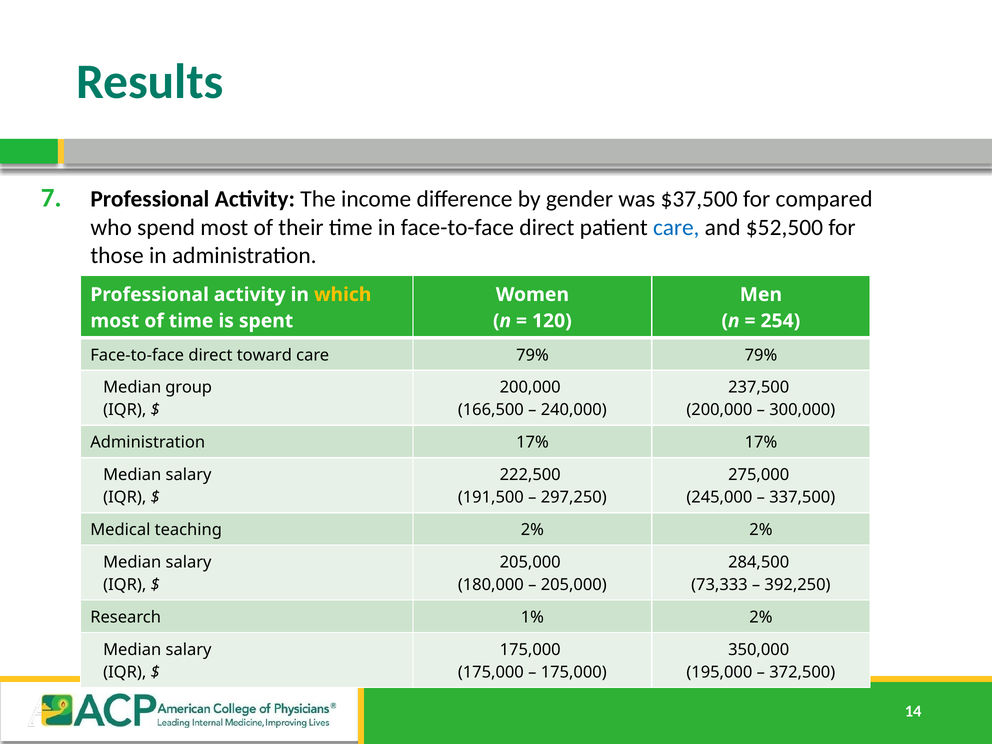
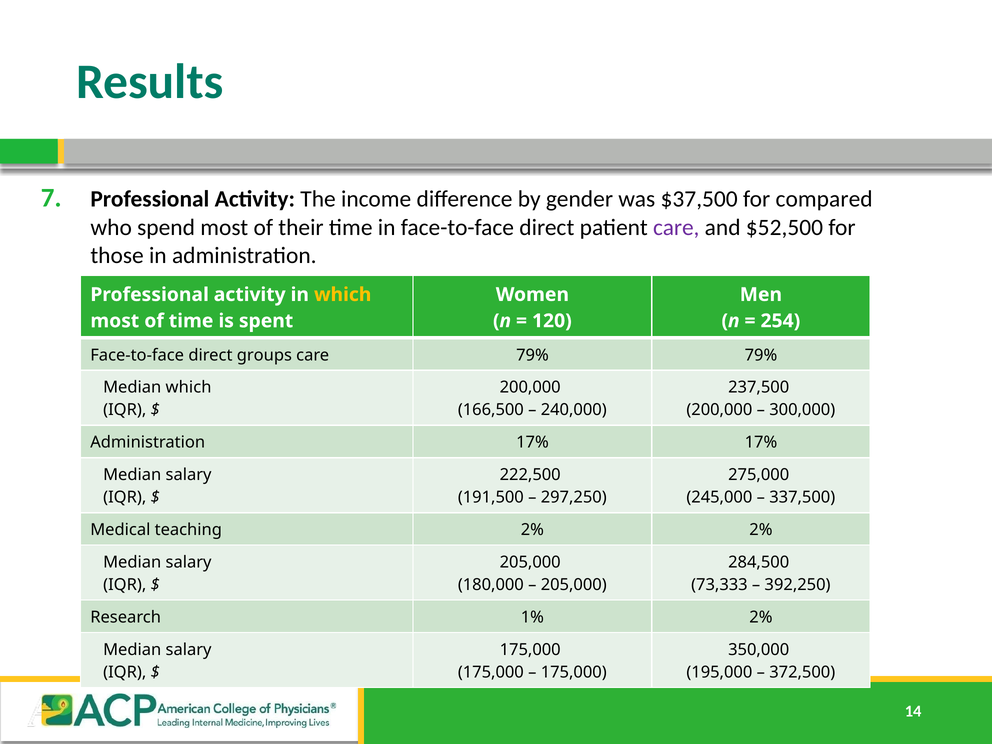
care at (676, 227) colour: blue -> purple
toward: toward -> groups
Median group: group -> which
